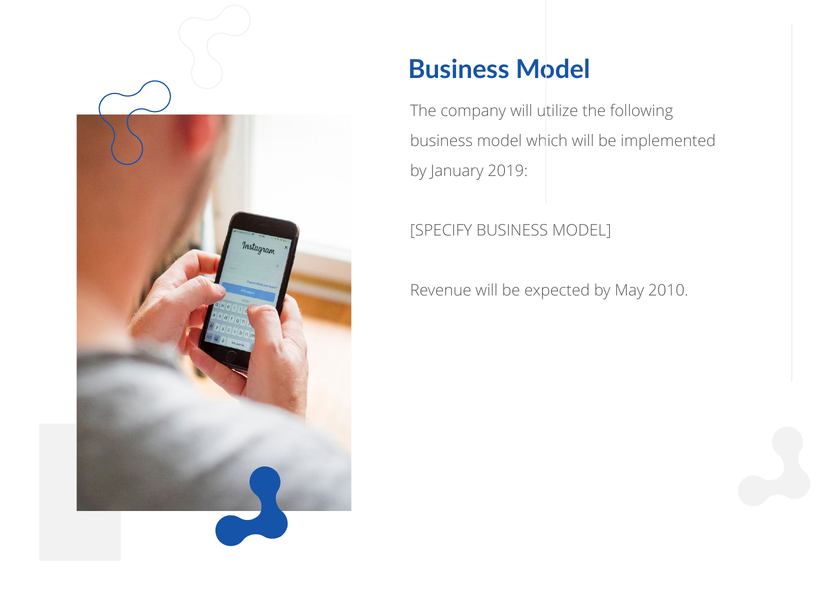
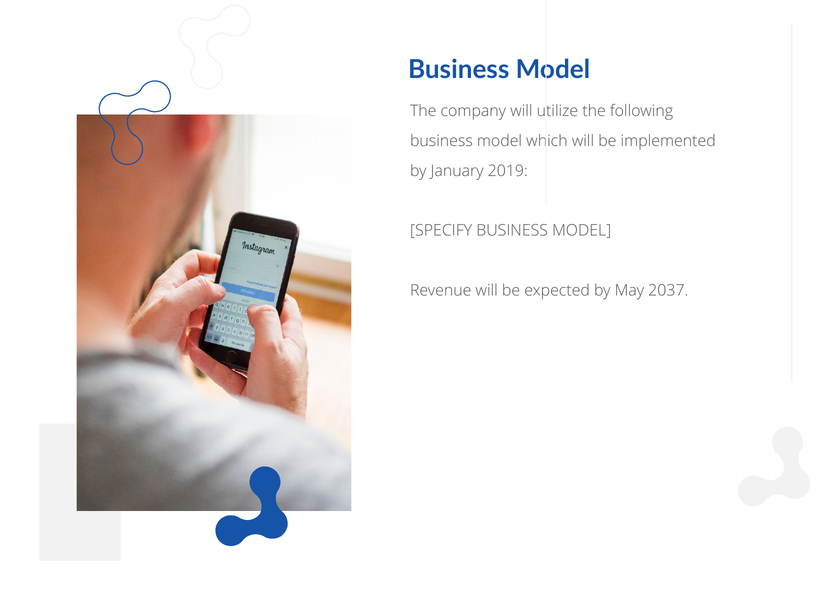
2010: 2010 -> 2037
